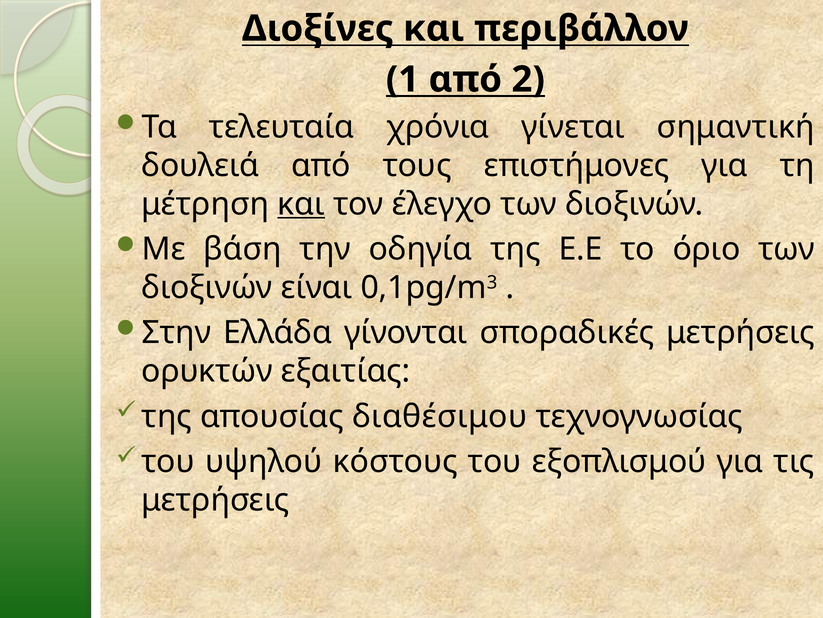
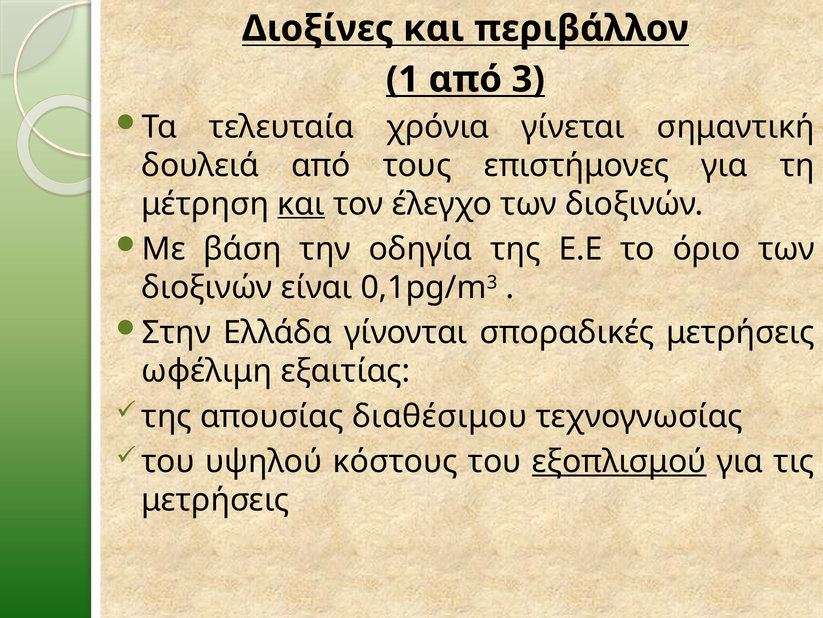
2: 2 -> 3
ορυκτών: ορυκτών -> ωφέλιμη
εξοπλισμού underline: none -> present
